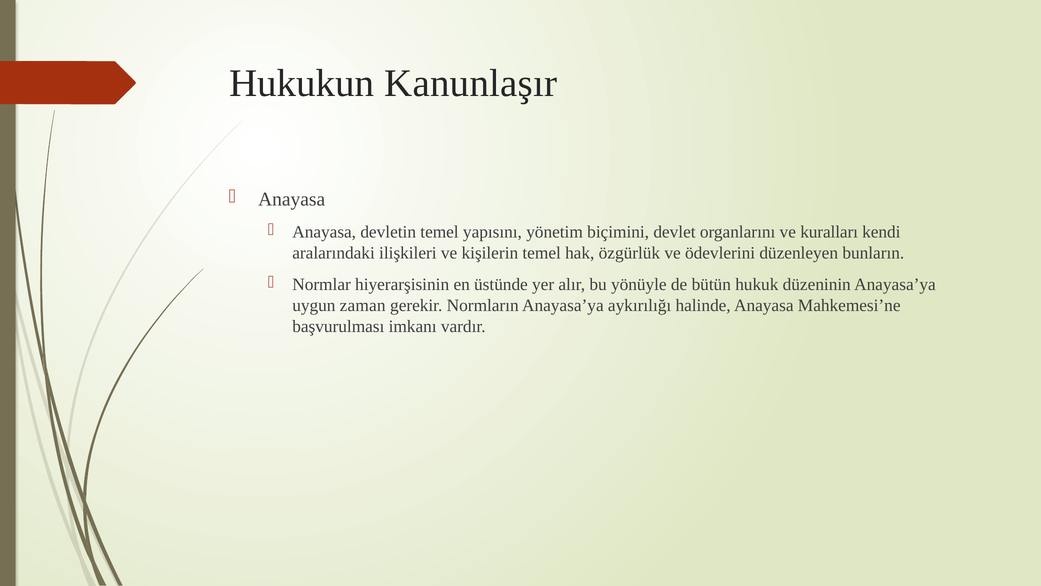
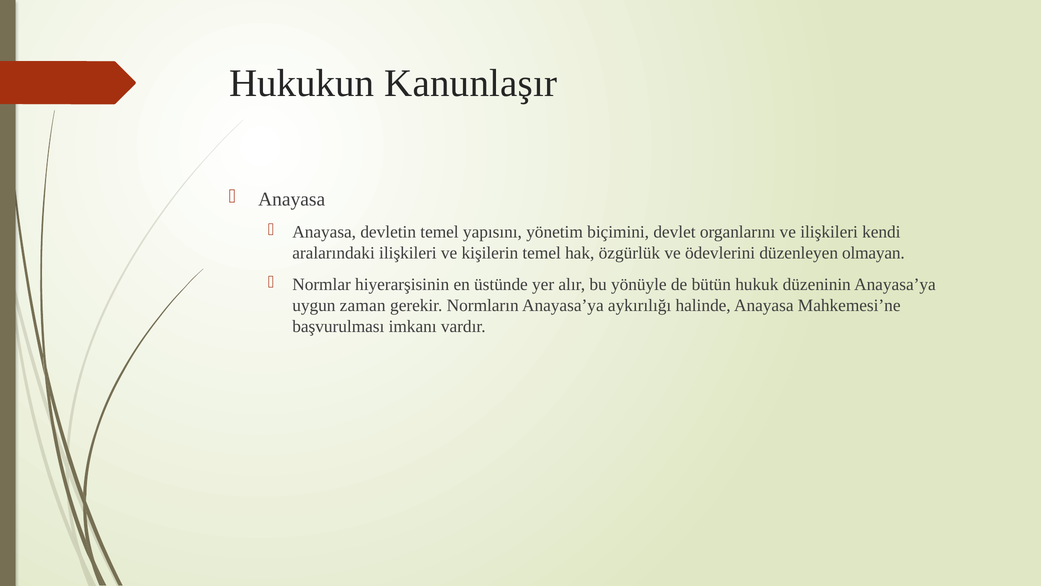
ve kuralları: kuralları -> ilişkileri
bunların: bunların -> olmayan
